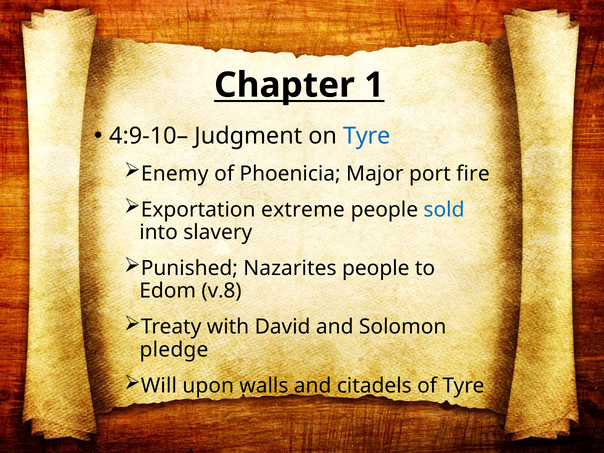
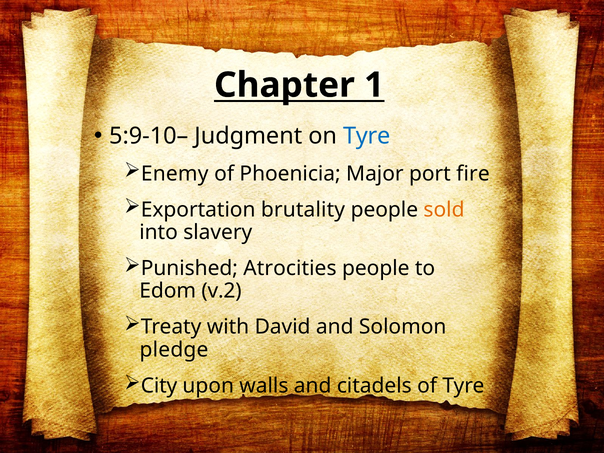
4:9-10–: 4:9-10– -> 5:9-10–
extreme: extreme -> brutality
sold colour: blue -> orange
Nazarites: Nazarites -> Atrocities
v.8: v.8 -> v.2
Will: Will -> City
